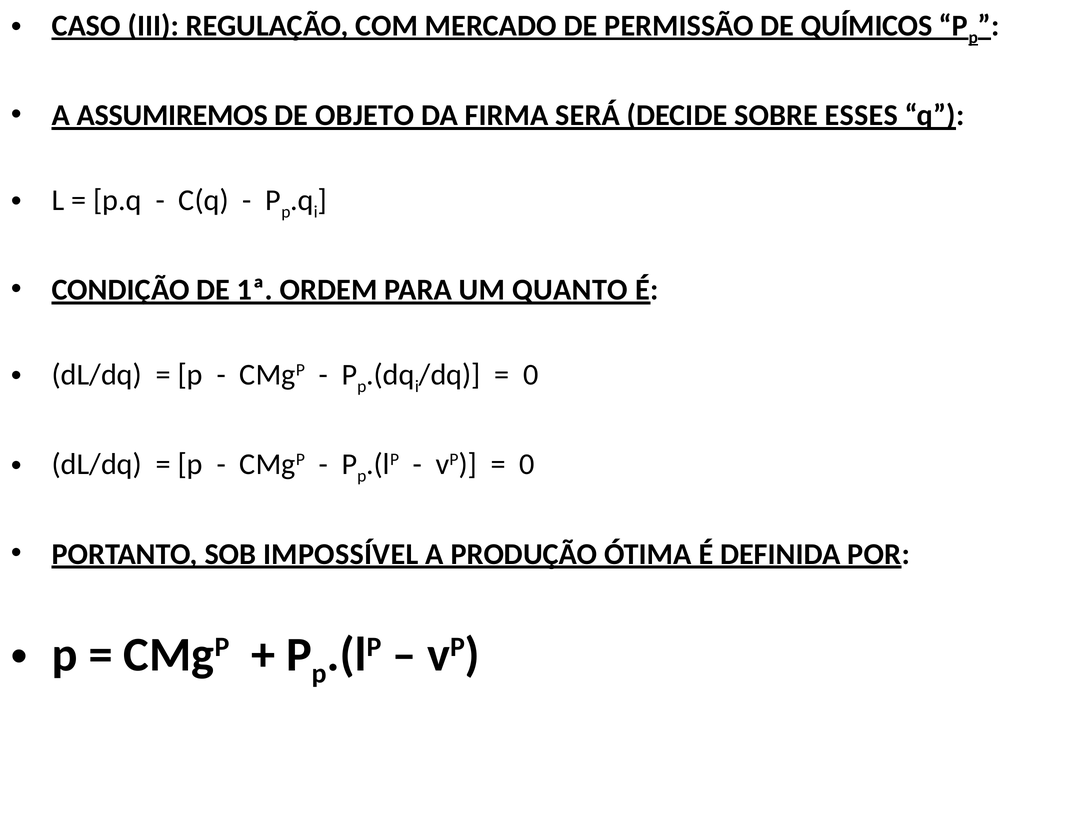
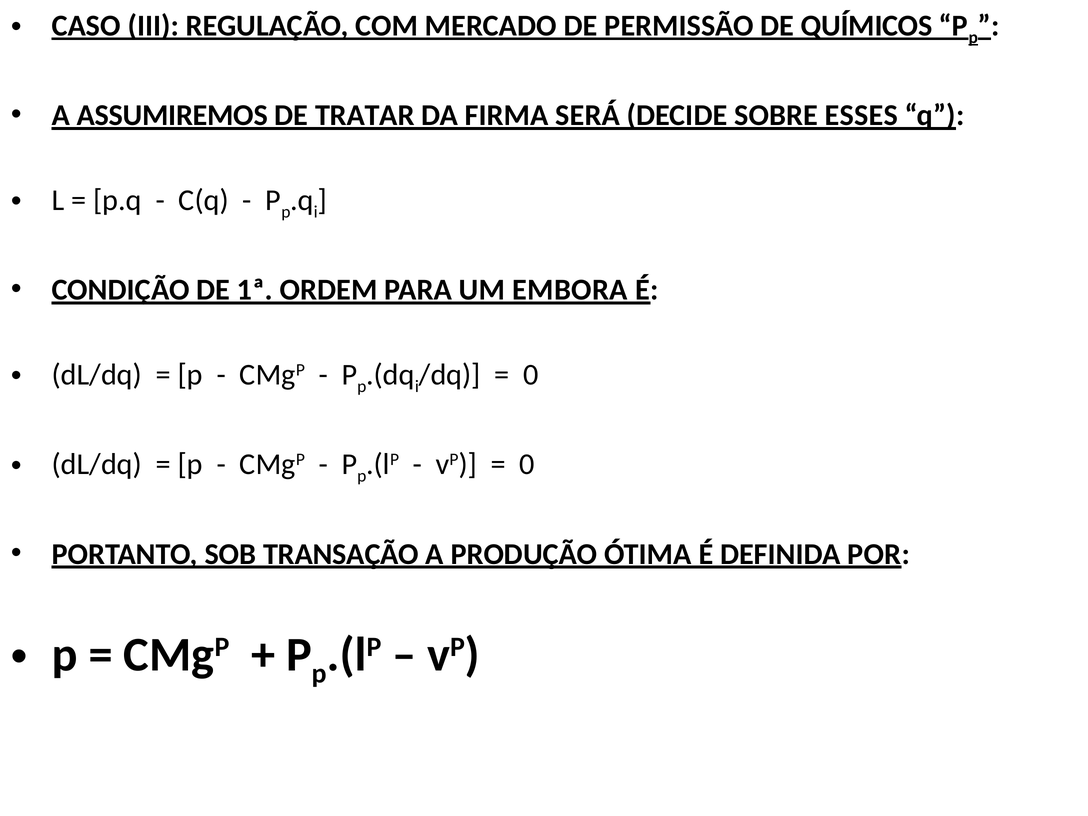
OBJETO: OBJETO -> TRATAR
QUANTO: QUANTO -> EMBORA
IMPOSSÍVEL: IMPOSSÍVEL -> TRANSAÇÃO
